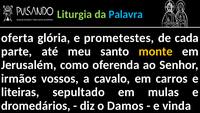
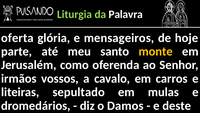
Palavra colour: light blue -> white
prometestes: prometestes -> mensageiros
cada: cada -> hoje
vinda: vinda -> deste
